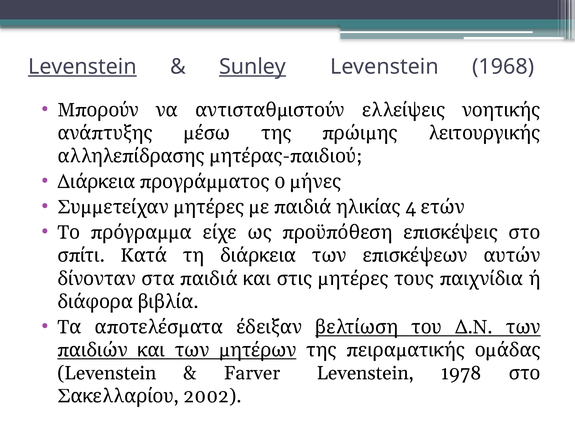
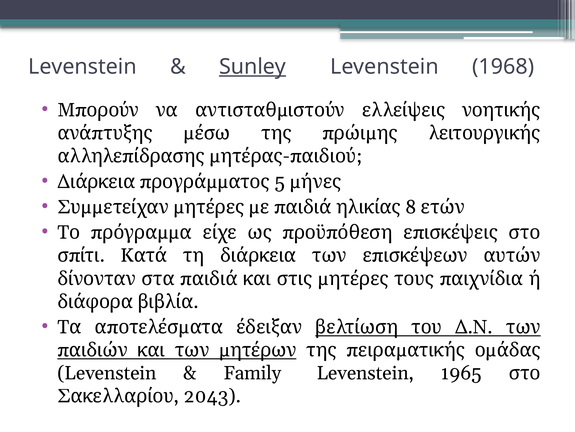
Levenstein at (82, 67) underline: present -> none
0: 0 -> 5
4: 4 -> 8
Farver: Farver -> Family
1978: 1978 -> 1965
2002: 2002 -> 2043
